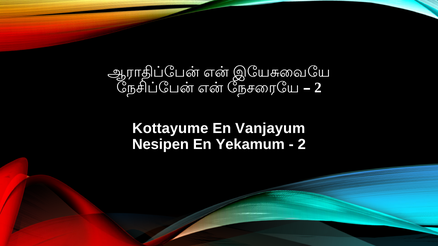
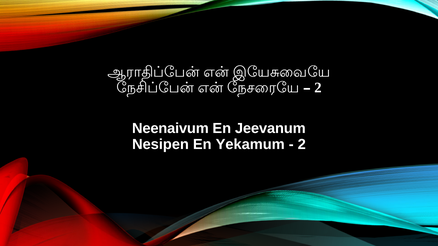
Kottayume: Kottayume -> Neenaivum
Vanjayum: Vanjayum -> Jeevanum
